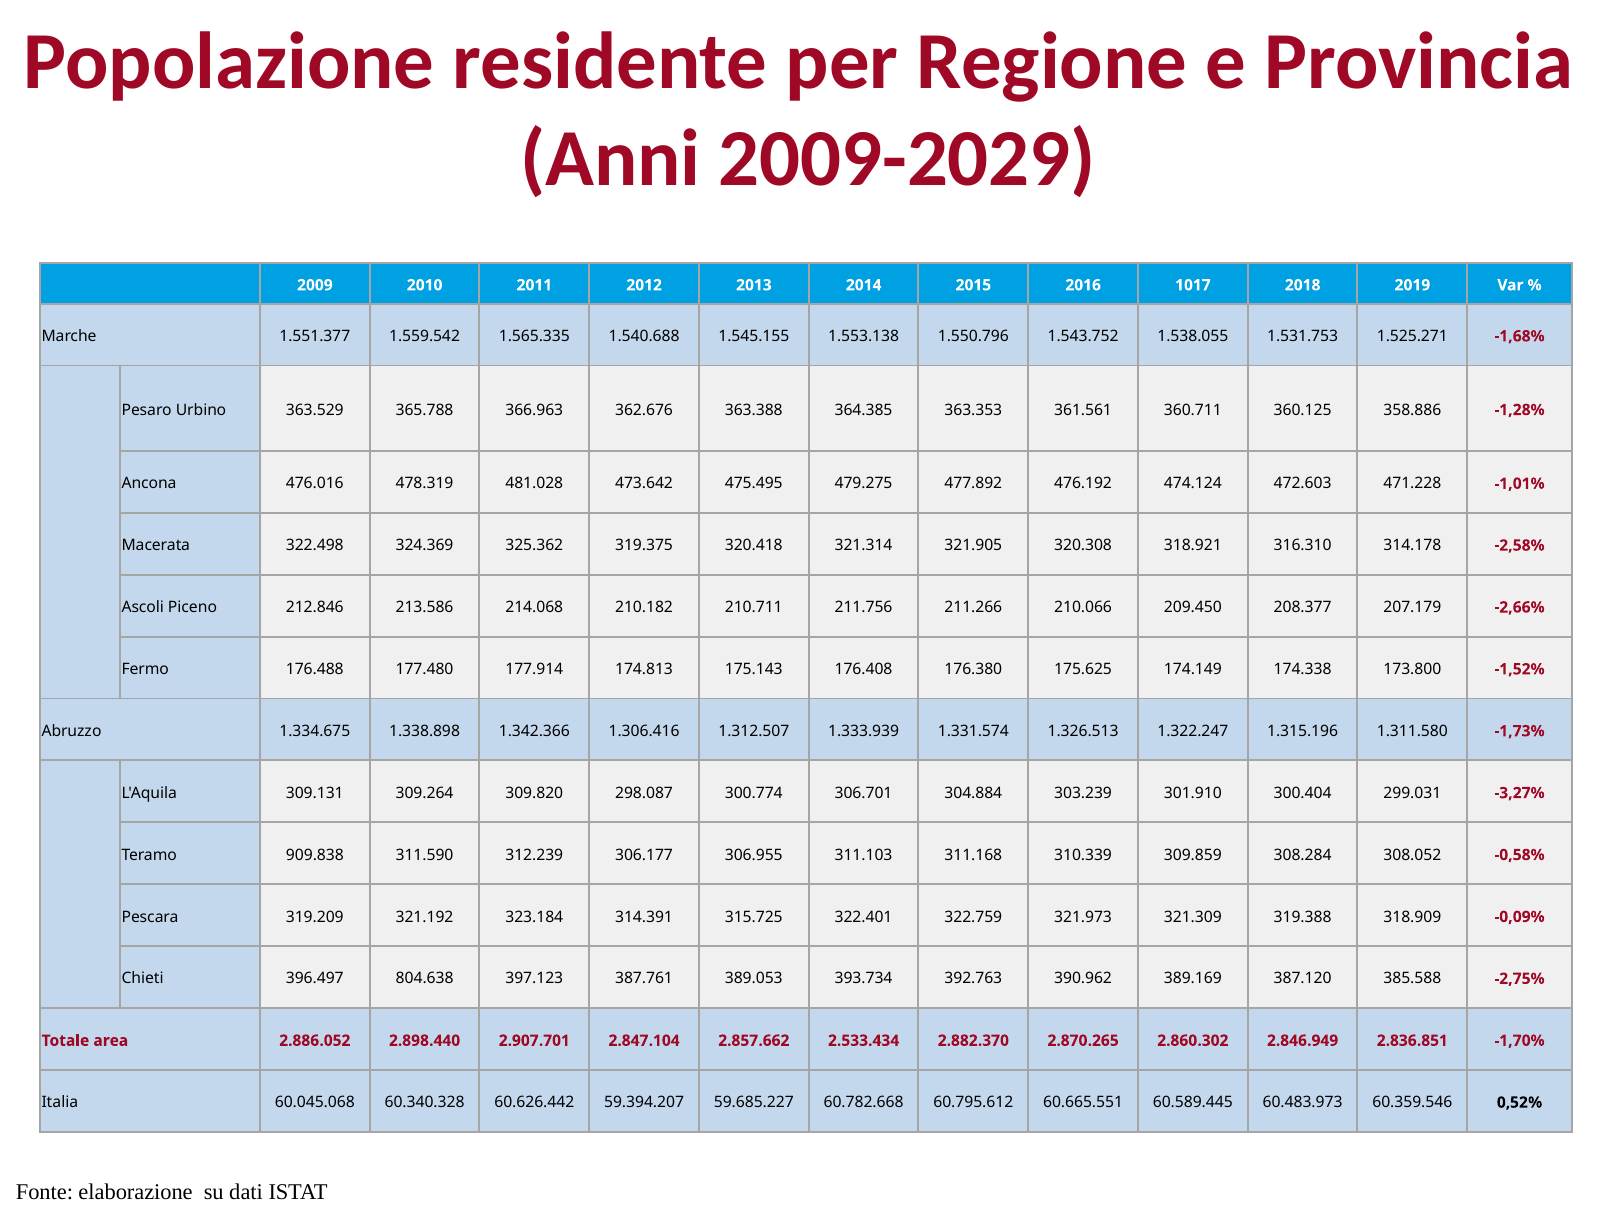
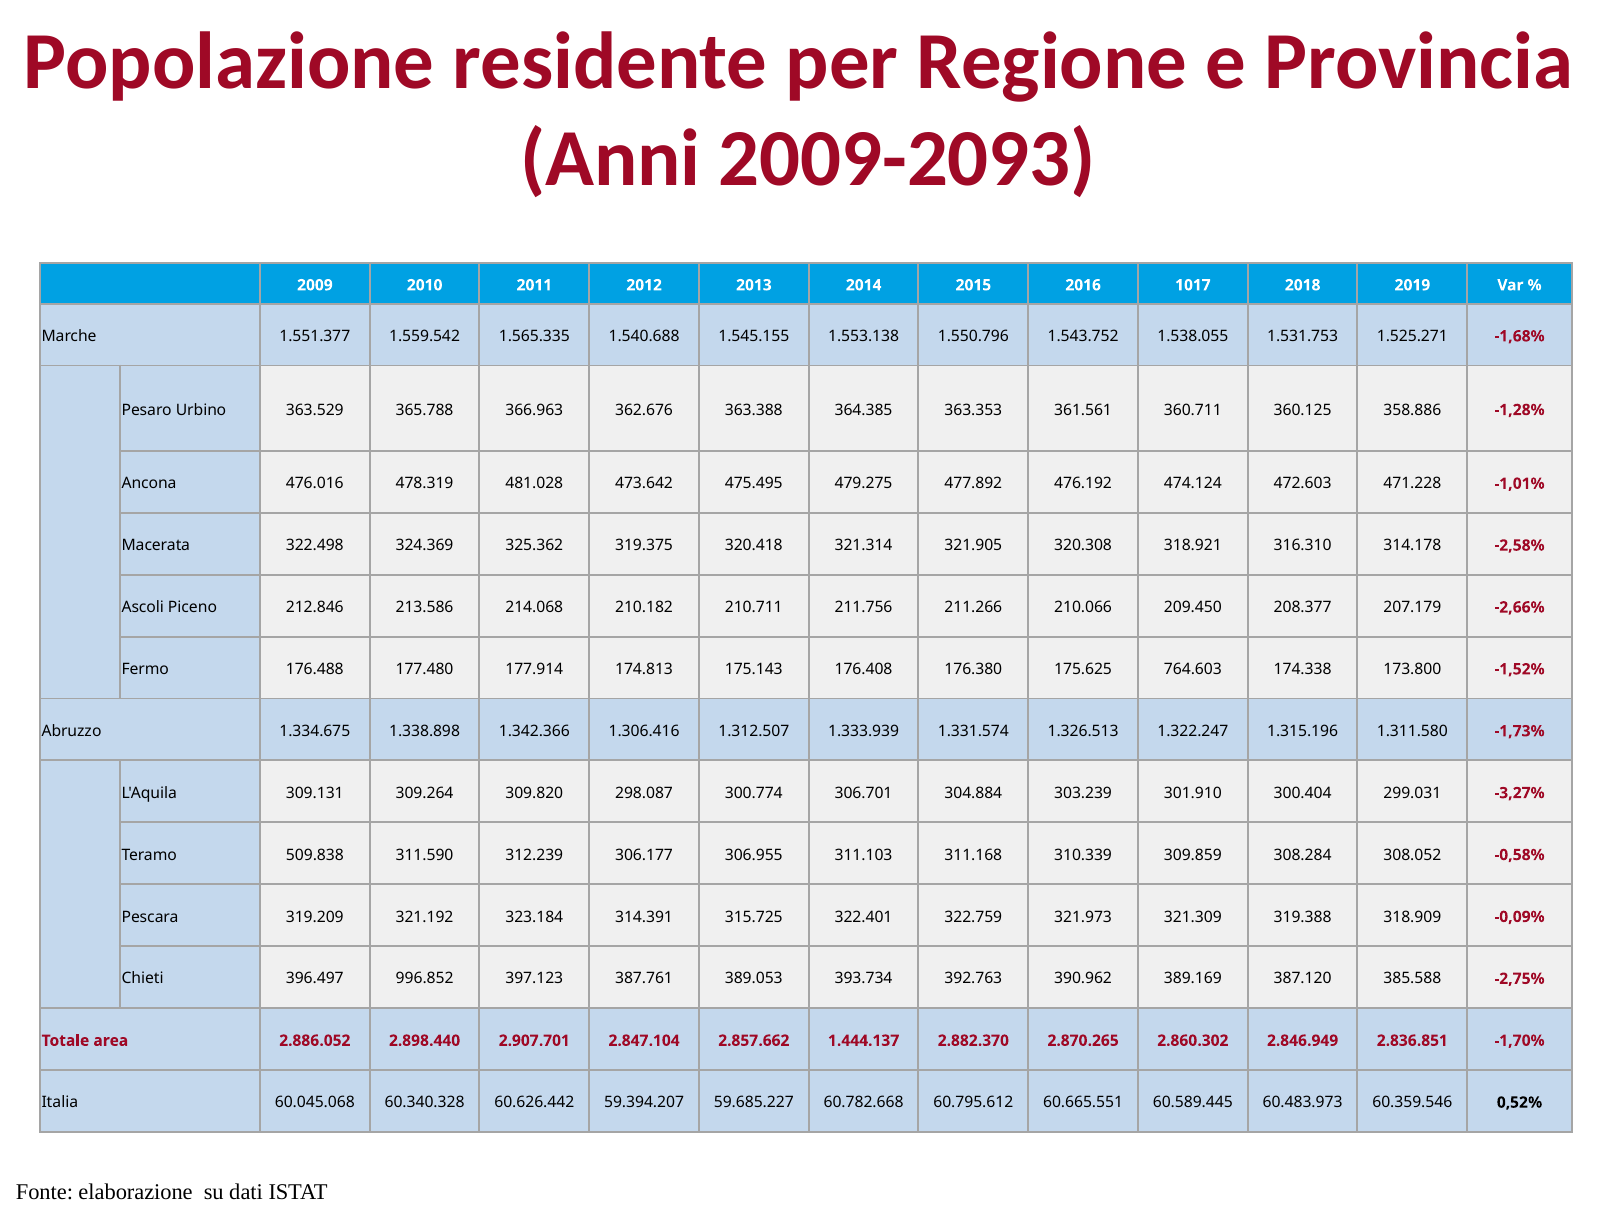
2009-2029: 2009-2029 -> 2009-2093
174.149: 174.149 -> 764.603
909.838: 909.838 -> 509.838
804.638: 804.638 -> 996.852
2.533.434: 2.533.434 -> 1.444.137
